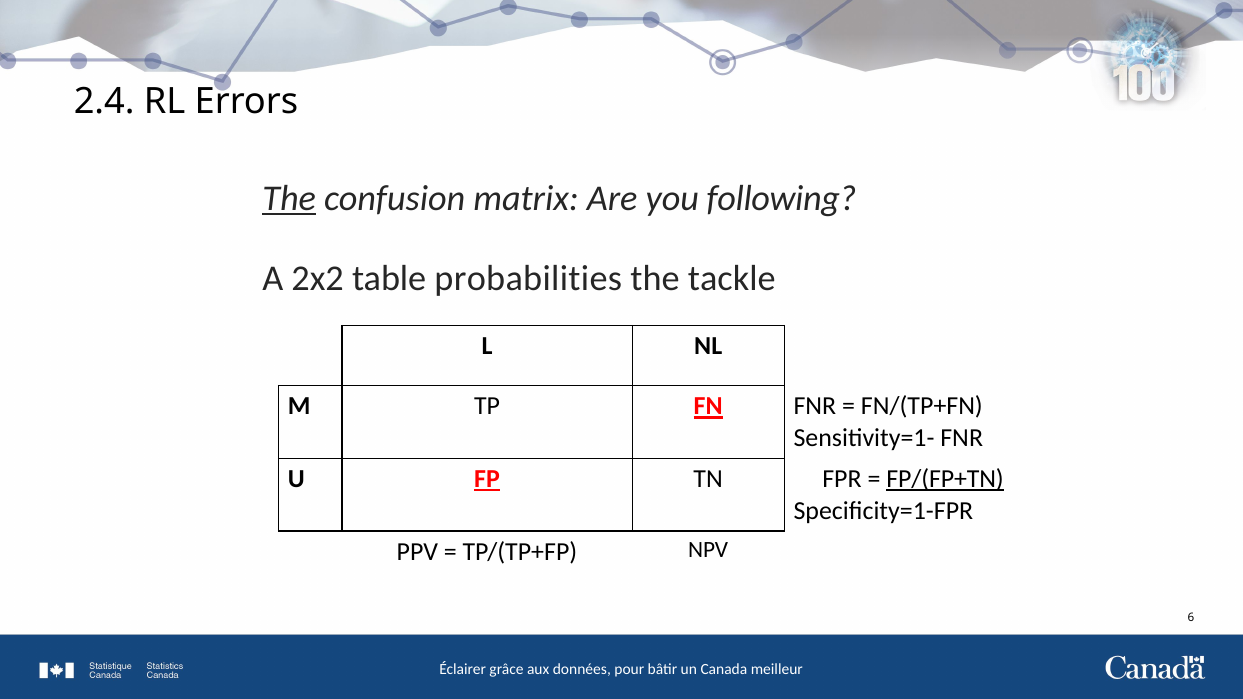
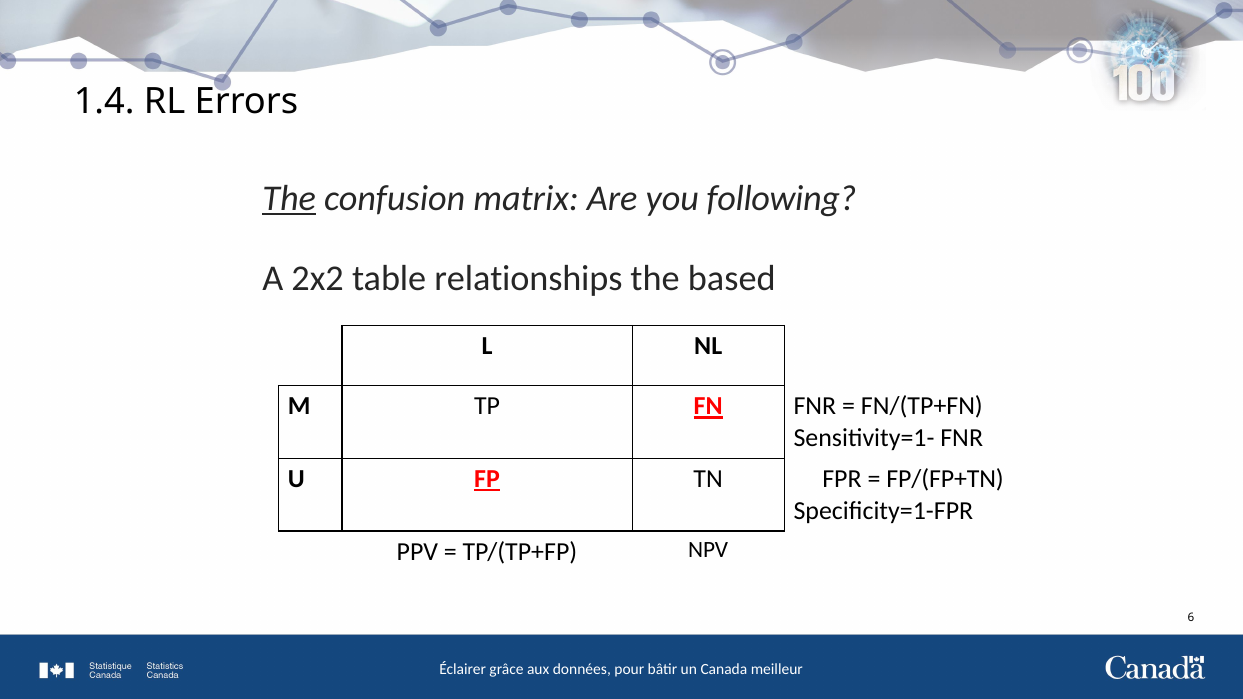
2.4: 2.4 -> 1.4
probabilities: probabilities -> relationships
tackle: tackle -> based
FP/(FP+TN underline: present -> none
